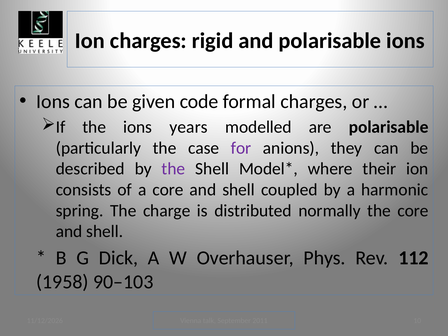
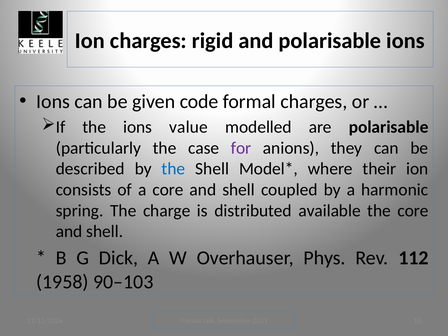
years: years -> value
the at (173, 169) colour: purple -> blue
normally: normally -> available
